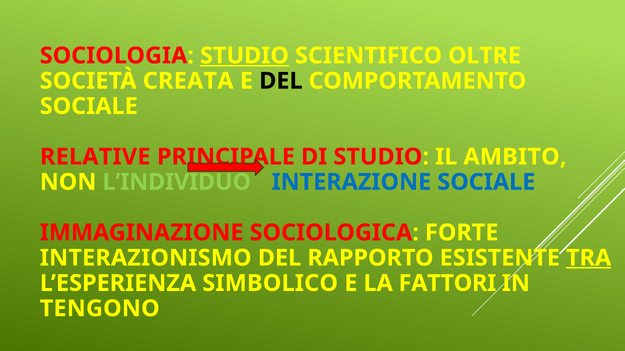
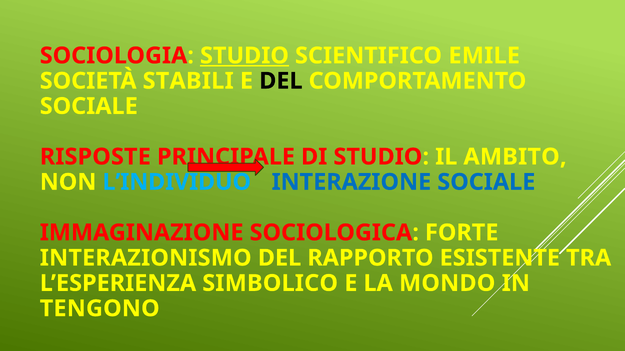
OLTRE: OLTRE -> EMILE
CREATA: CREATA -> STABILI
RELATIVE: RELATIVE -> RISPOSTE
L’INDIVIDUO colour: light green -> light blue
TRA underline: present -> none
FATTORI: FATTORI -> MONDO
